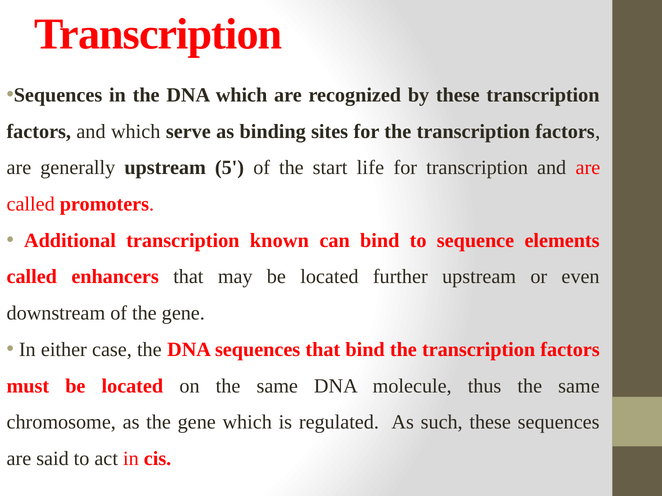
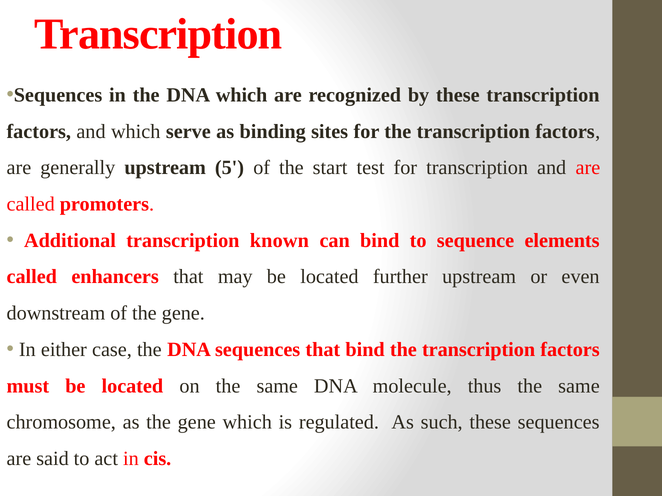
life: life -> test
